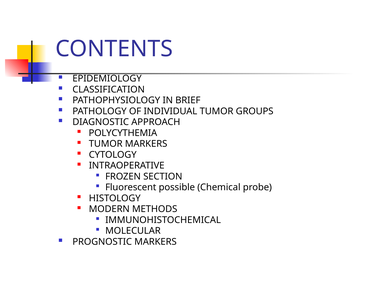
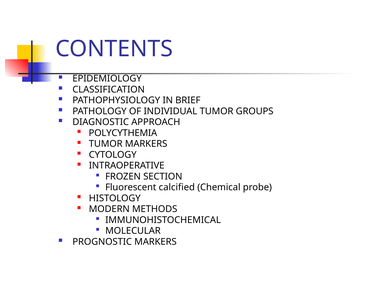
possible: possible -> calcified
